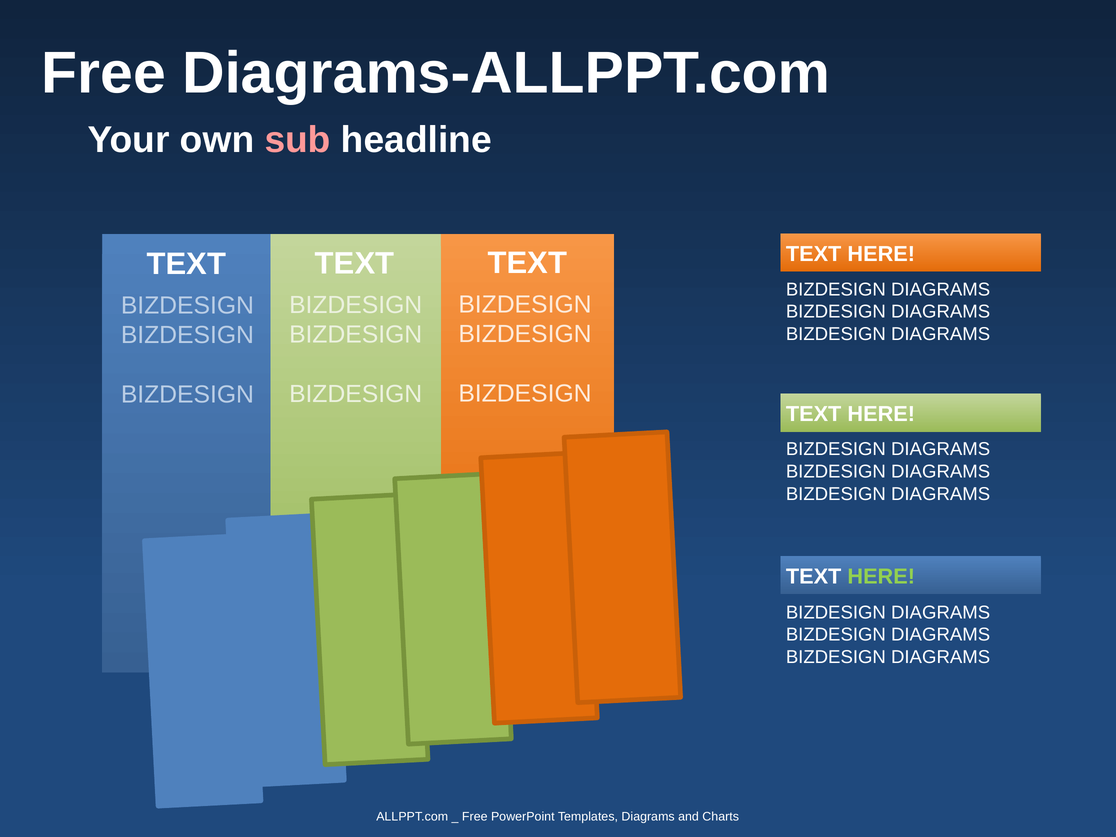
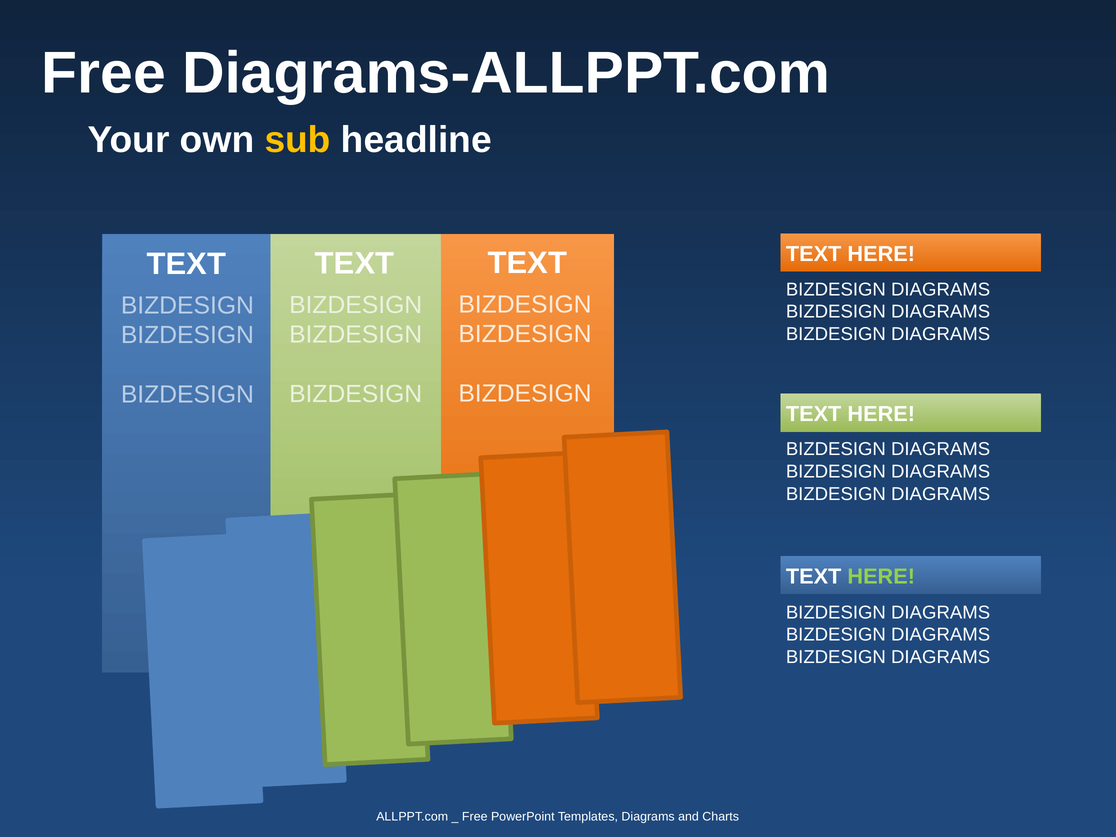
sub colour: pink -> yellow
